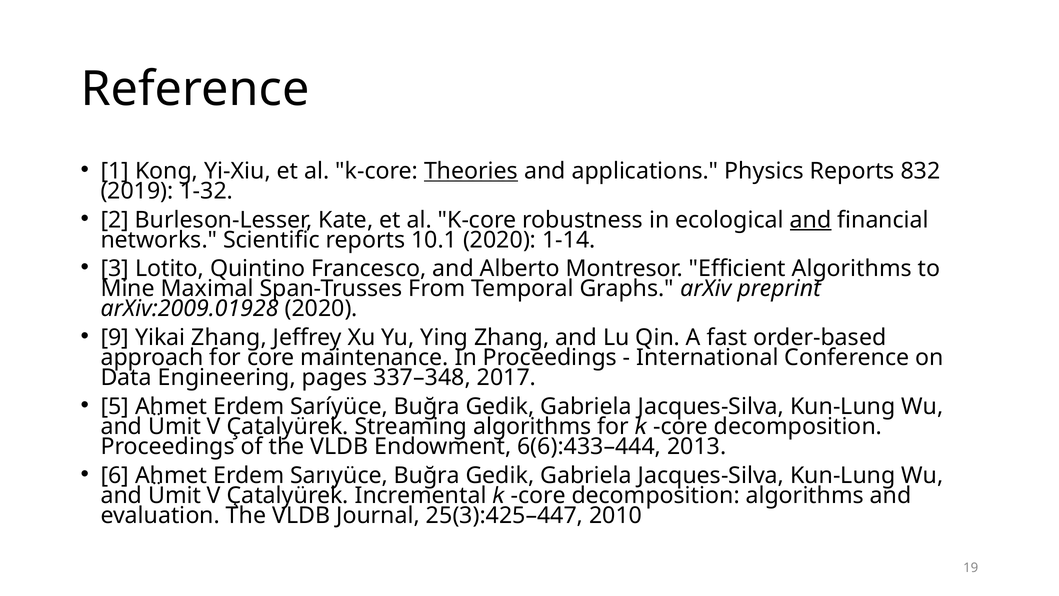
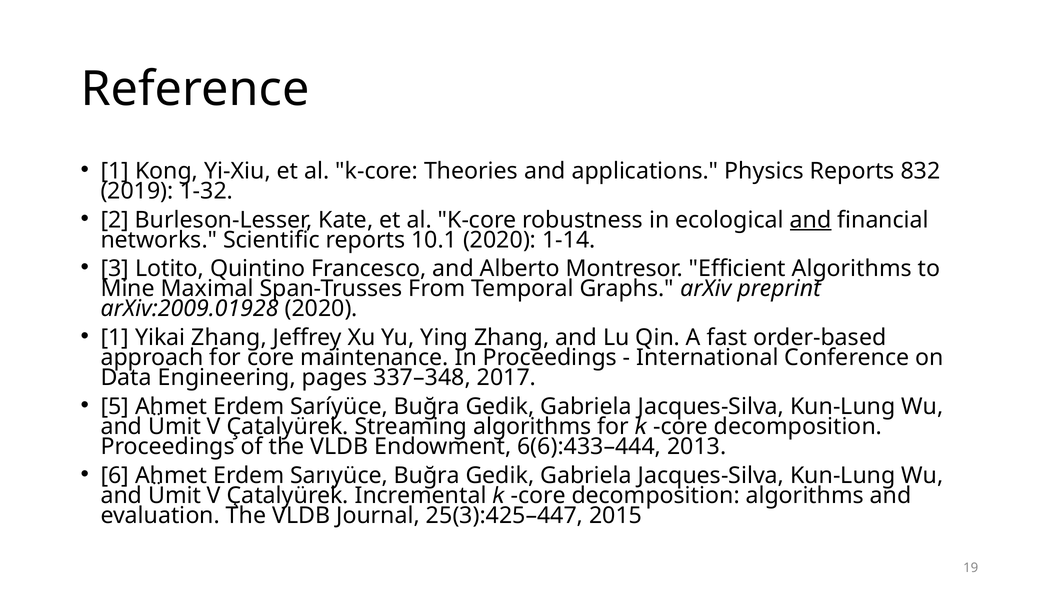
Theories underline: present -> none
9 at (115, 337): 9 -> 1
2010: 2010 -> 2015
